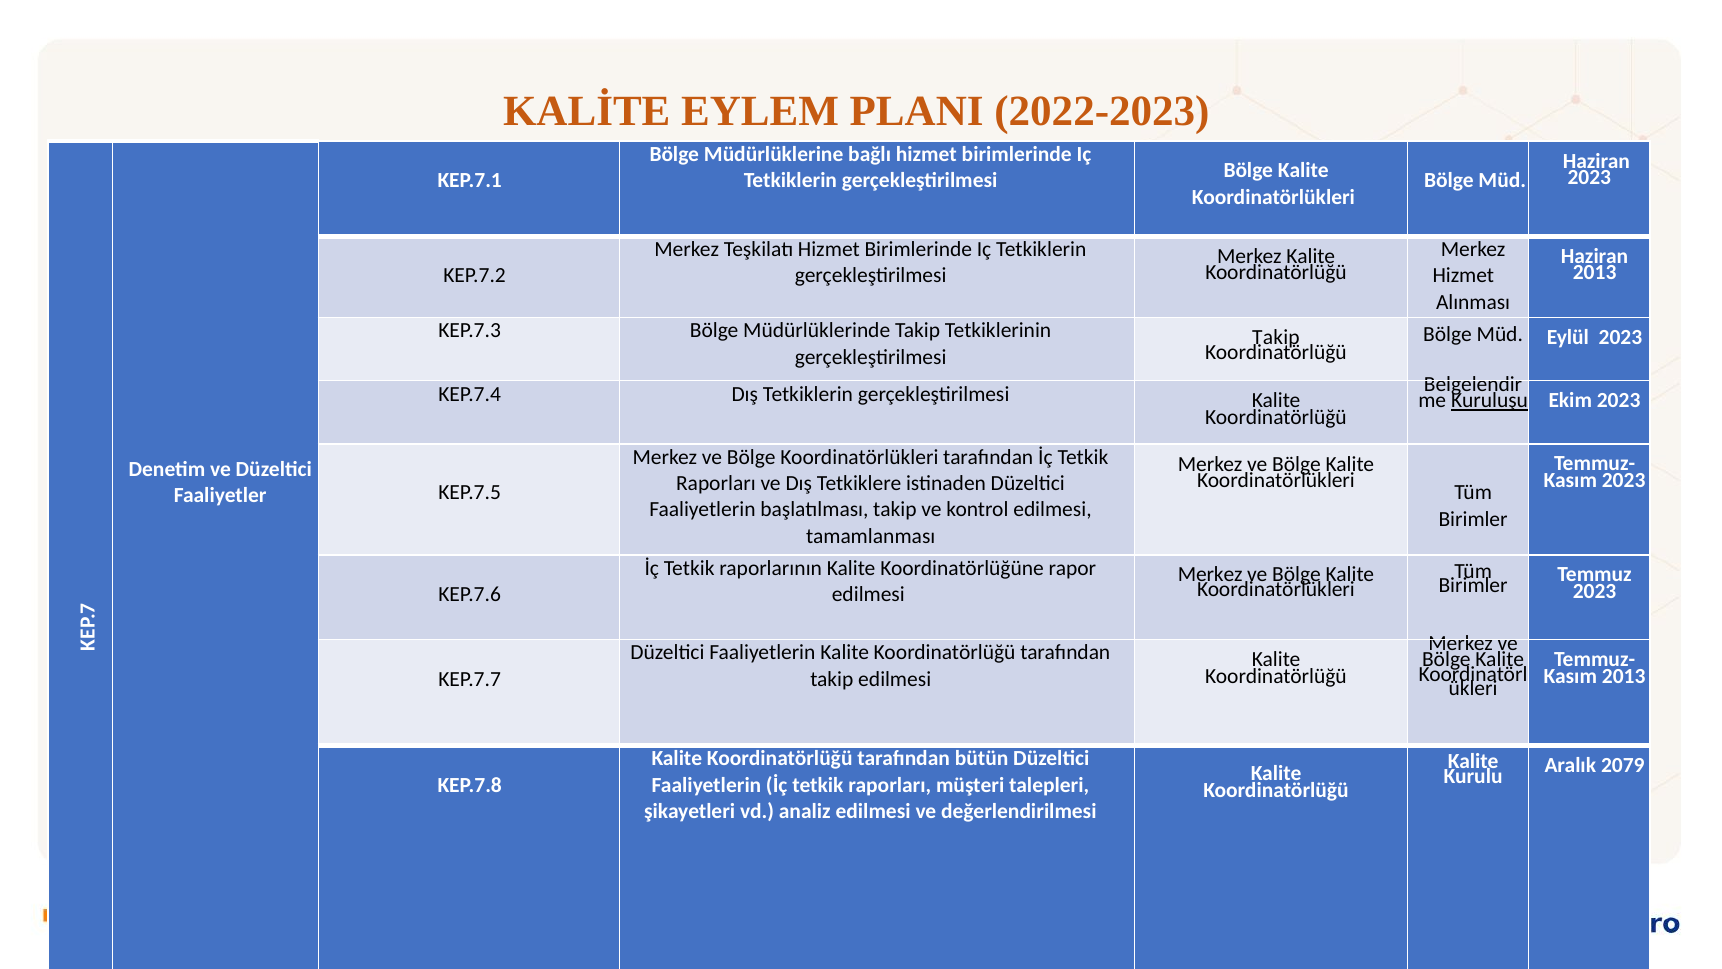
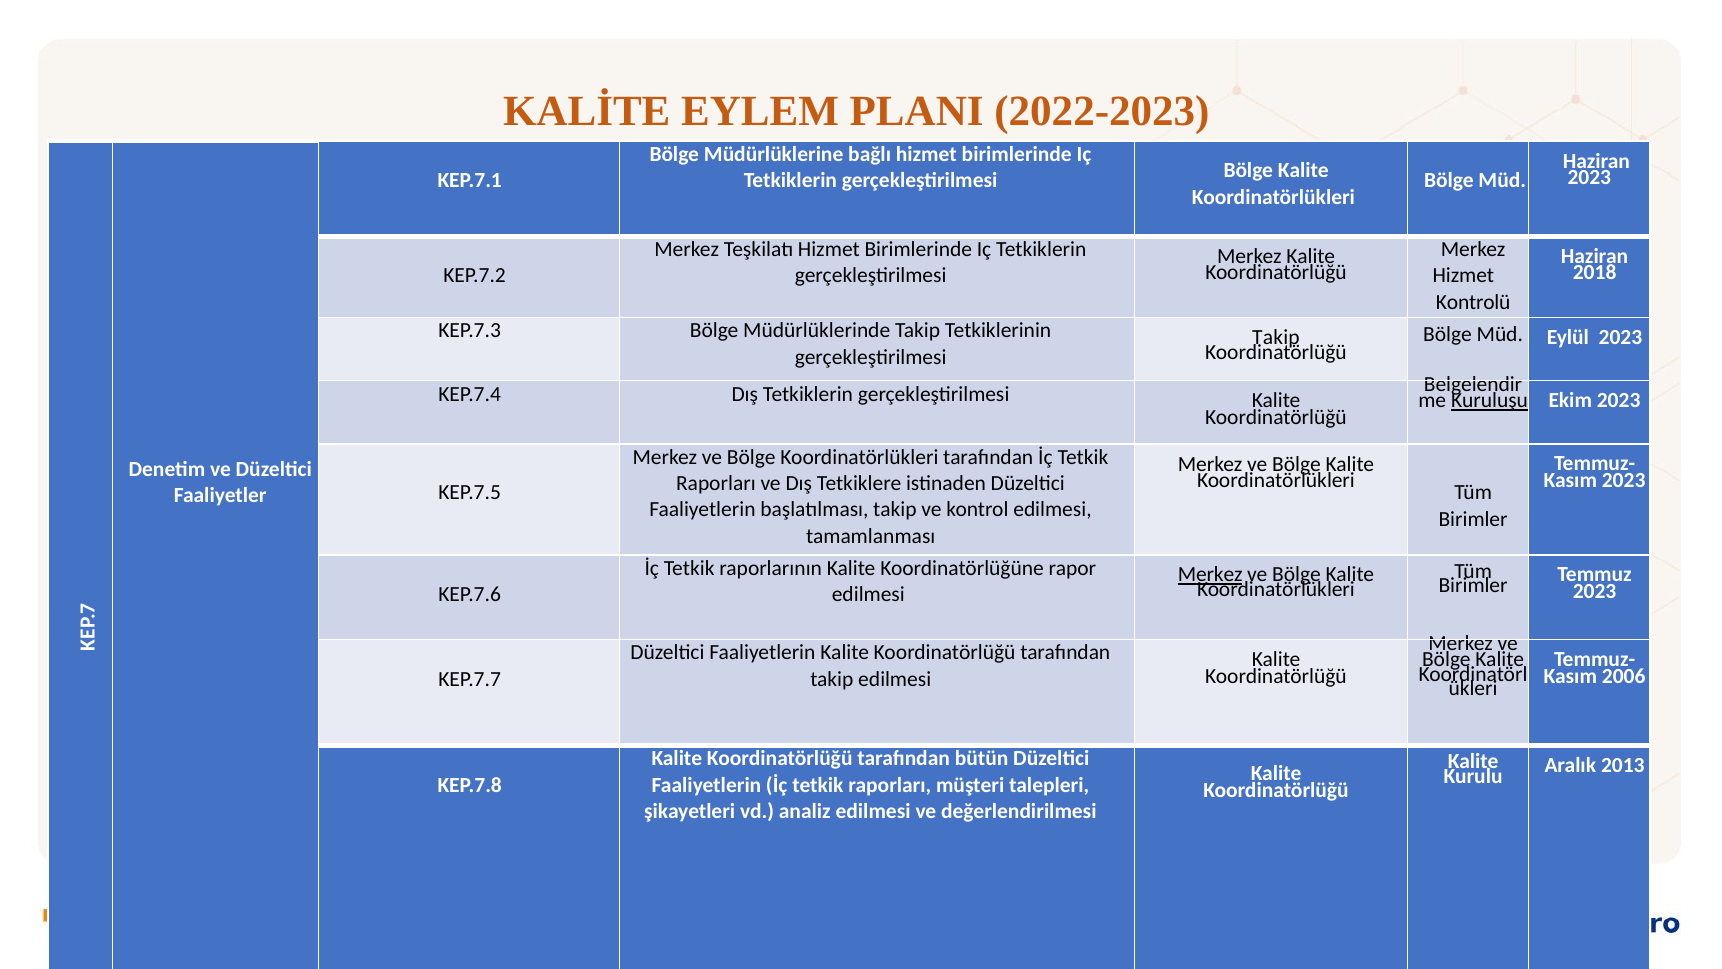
2013 at (1595, 272): 2013 -> 2018
Alınması: Alınması -> Kontrolü
Merkez at (1210, 575) underline: none -> present
2013 at (1624, 676): 2013 -> 2006
2079: 2079 -> 2013
